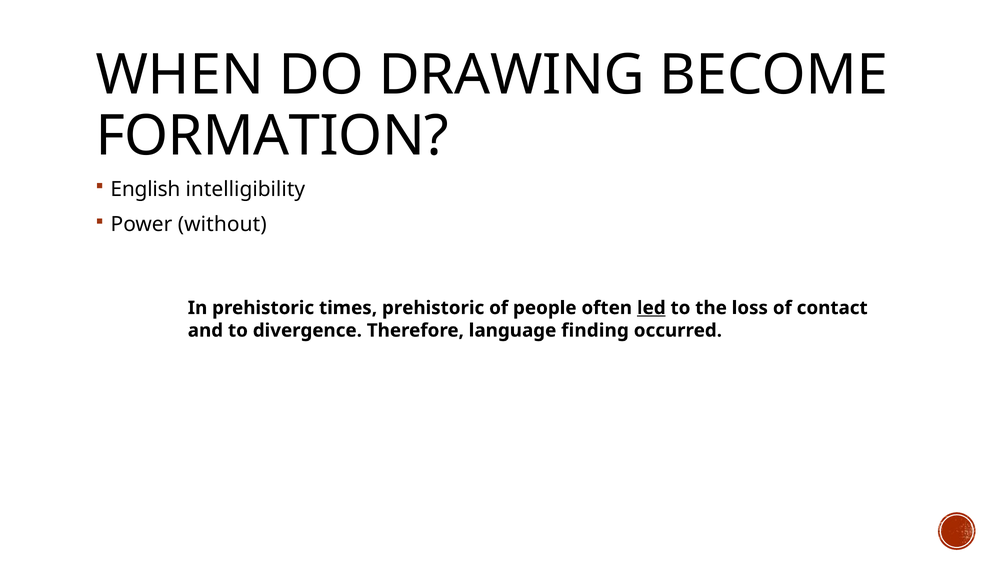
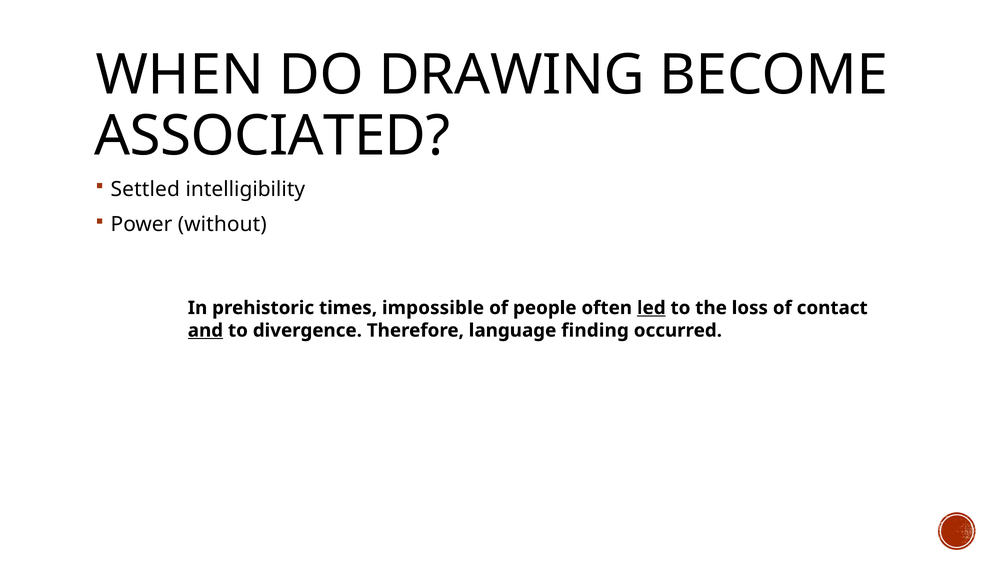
FORMATION: FORMATION -> ASSOCIATED
English: English -> Settled
times prehistoric: prehistoric -> impossible
and underline: none -> present
